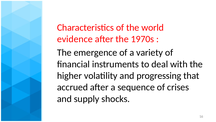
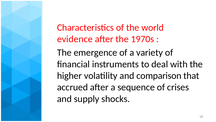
progressing: progressing -> comparison
